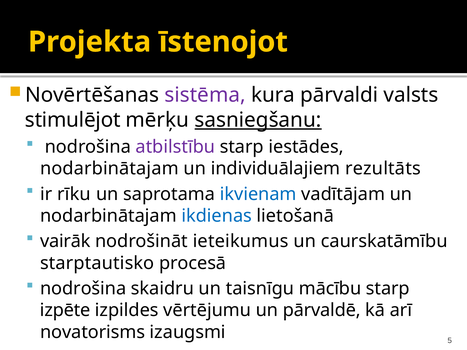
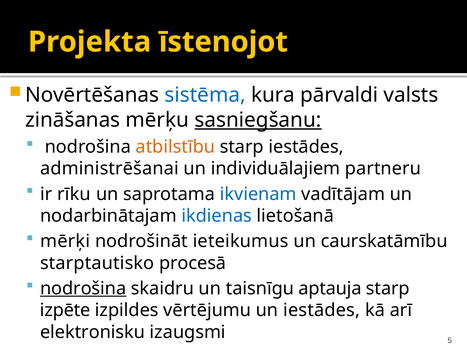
sistēma colour: purple -> blue
stimulējot: stimulējot -> zināšanas
atbilstību colour: purple -> orange
nodarbinātajam at (109, 169): nodarbinātajam -> administrēšanai
rezultāts: rezultāts -> partneru
vairāk: vairāk -> mērķi
nodrošina at (83, 289) underline: none -> present
mācību: mācību -> aptauja
un pārvaldē: pārvaldē -> iestādes
novatorisms: novatorisms -> elektronisku
